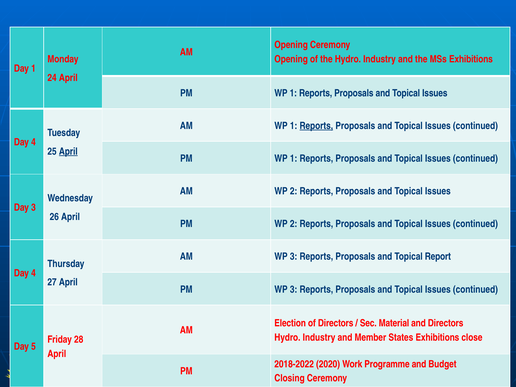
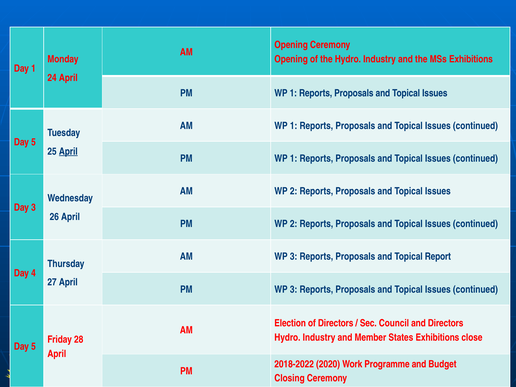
Reports at (316, 126) underline: present -> none
4 at (33, 142): 4 -> 5
Material: Material -> Council
